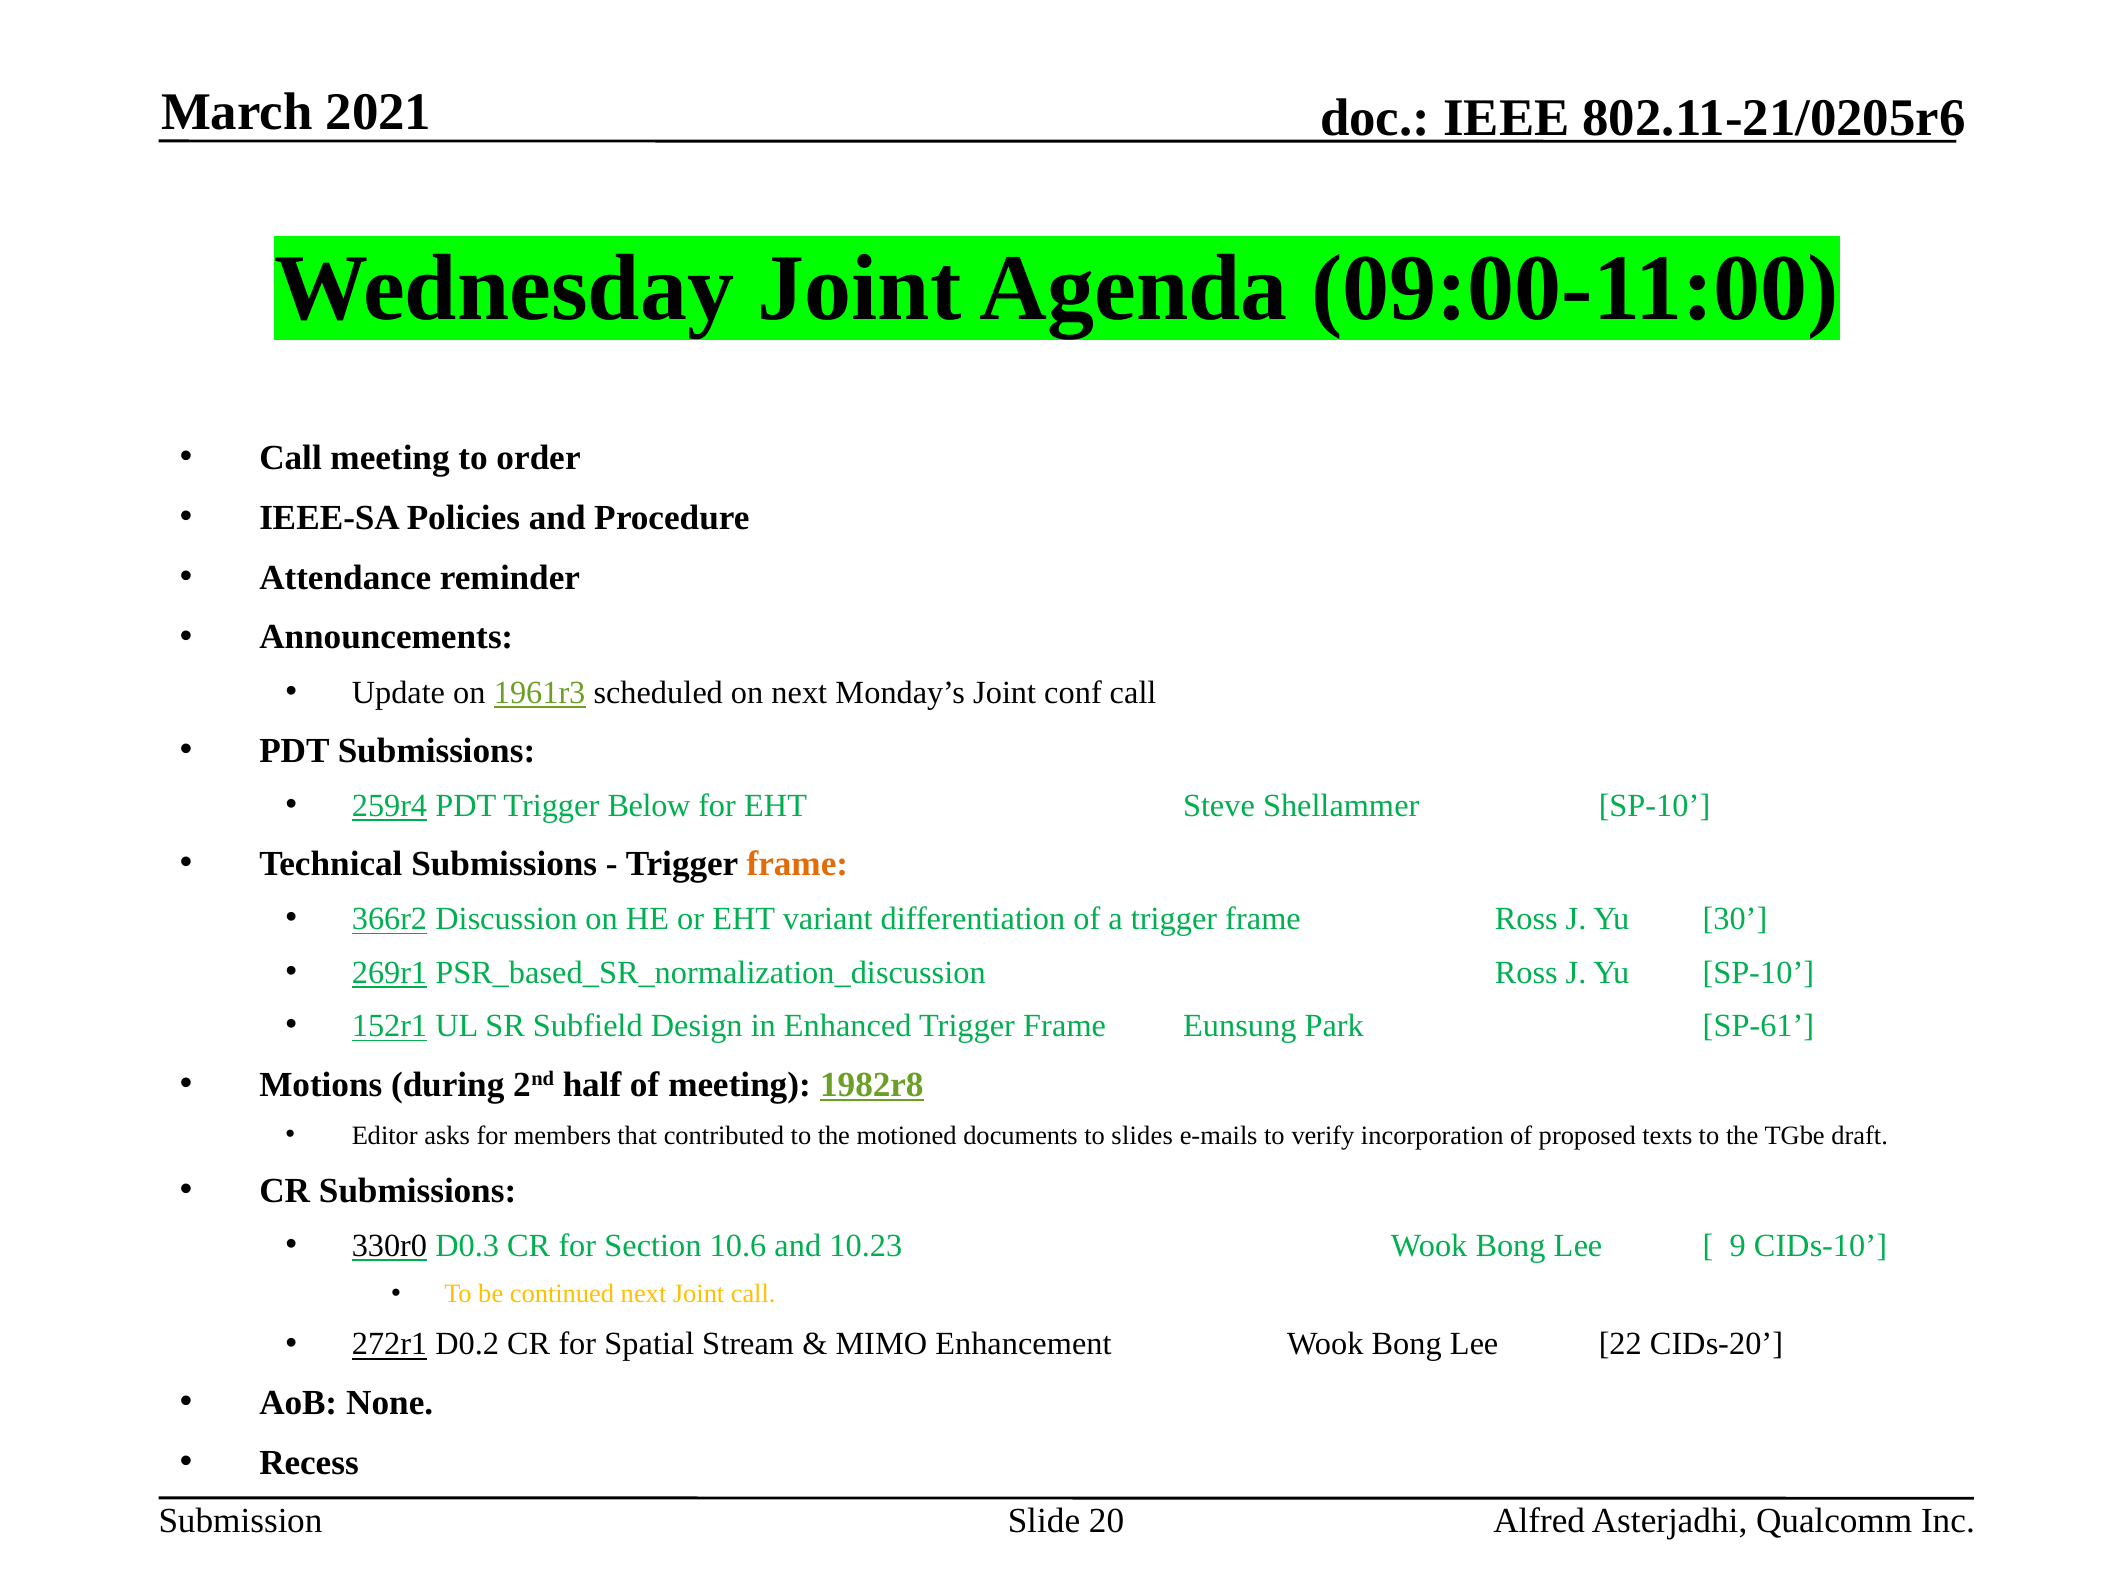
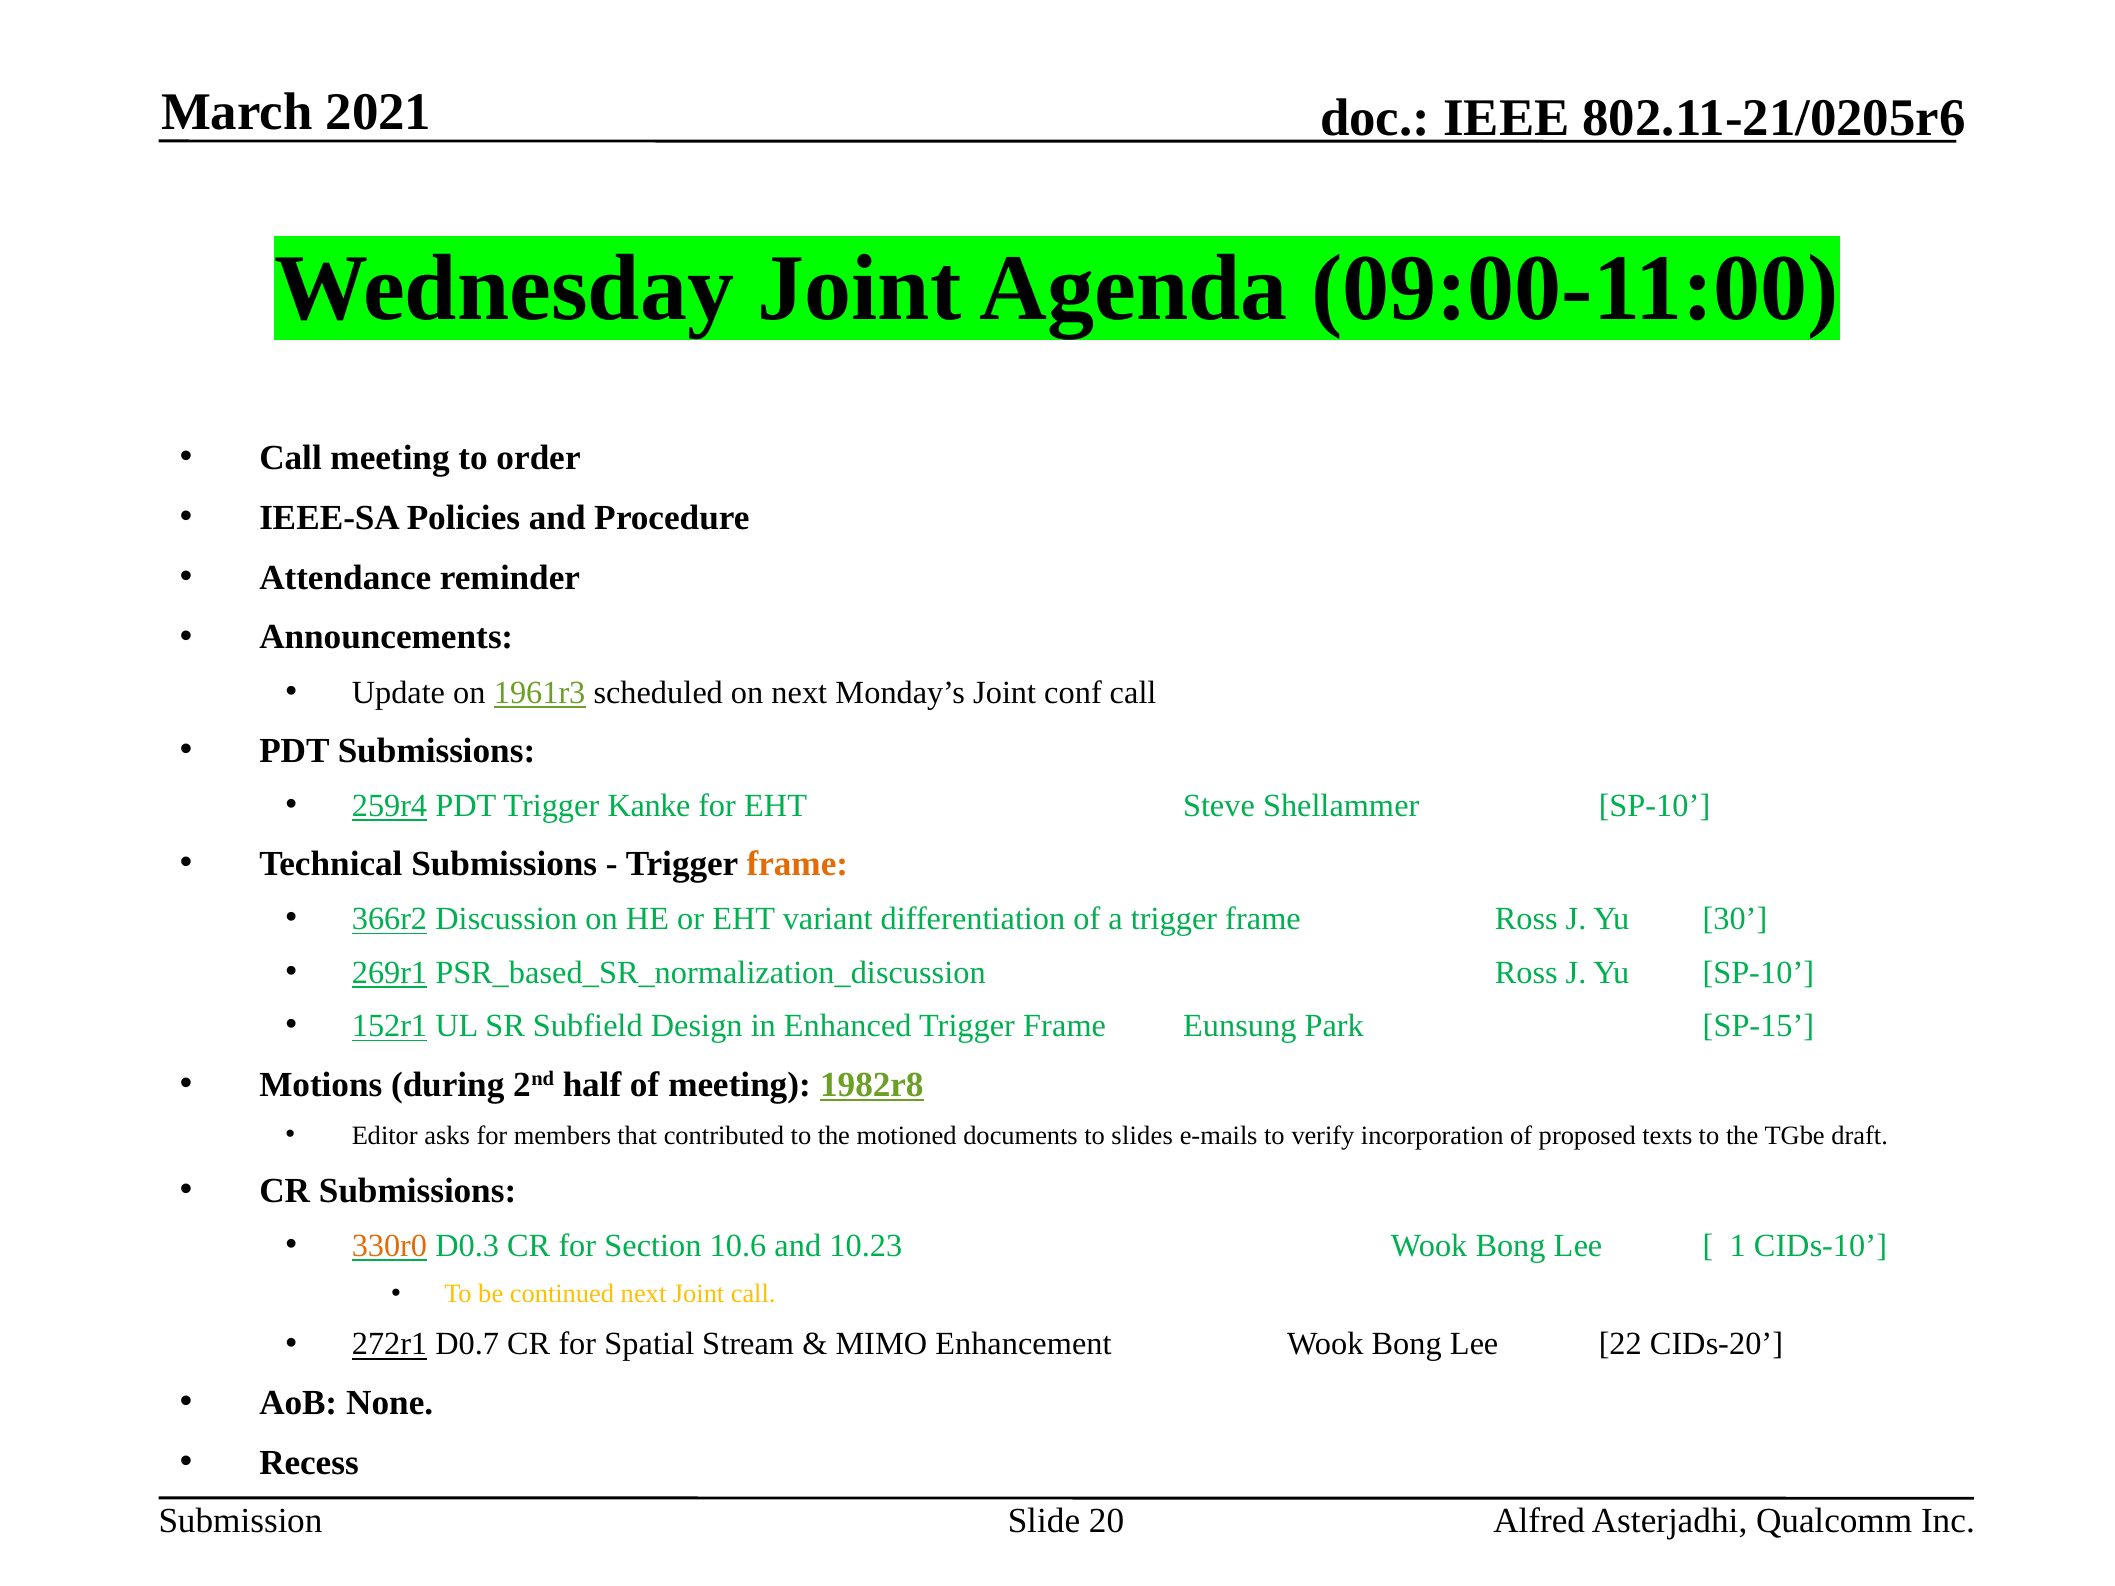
Below: Below -> Kanke
SP-61: SP-61 -> SP-15
330r0 colour: black -> orange
9: 9 -> 1
D0.2: D0.2 -> D0.7
